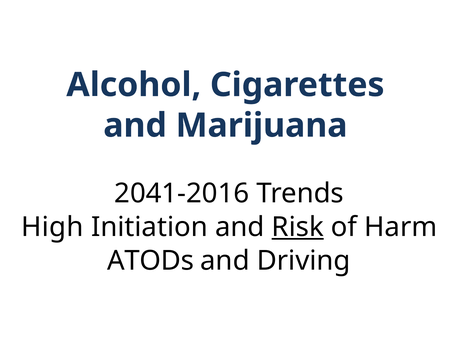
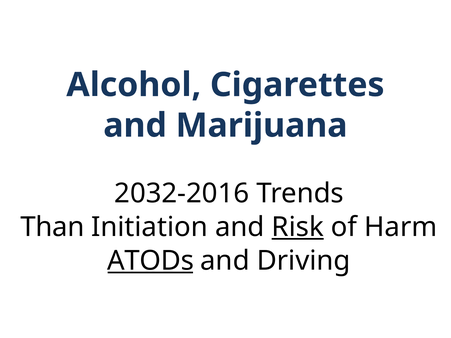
2041-2016: 2041-2016 -> 2032-2016
High: High -> Than
ATODs underline: none -> present
